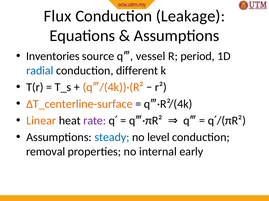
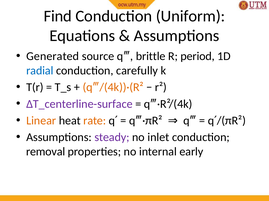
Flux: Flux -> Find
Leakage: Leakage -> Uniform
Inventories: Inventories -> Generated
vessel: vessel -> brittle
different: different -> carefully
ΔT_centerline-surface colour: orange -> purple
rate colour: purple -> orange
steady colour: blue -> purple
level: level -> inlet
